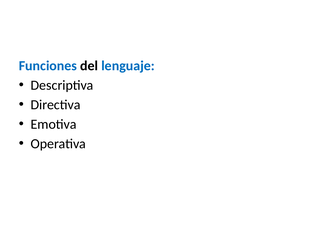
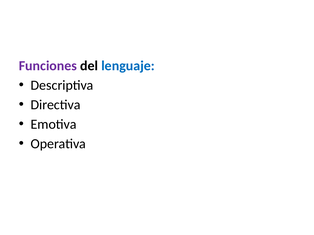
Funciones colour: blue -> purple
